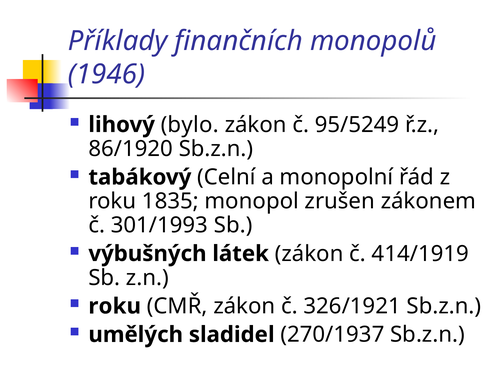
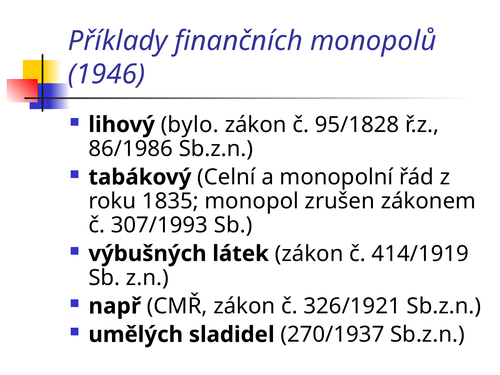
95/5249: 95/5249 -> 95/1828
86/1920: 86/1920 -> 86/1986
301/1993: 301/1993 -> 307/1993
roku at (115, 306): roku -> např
